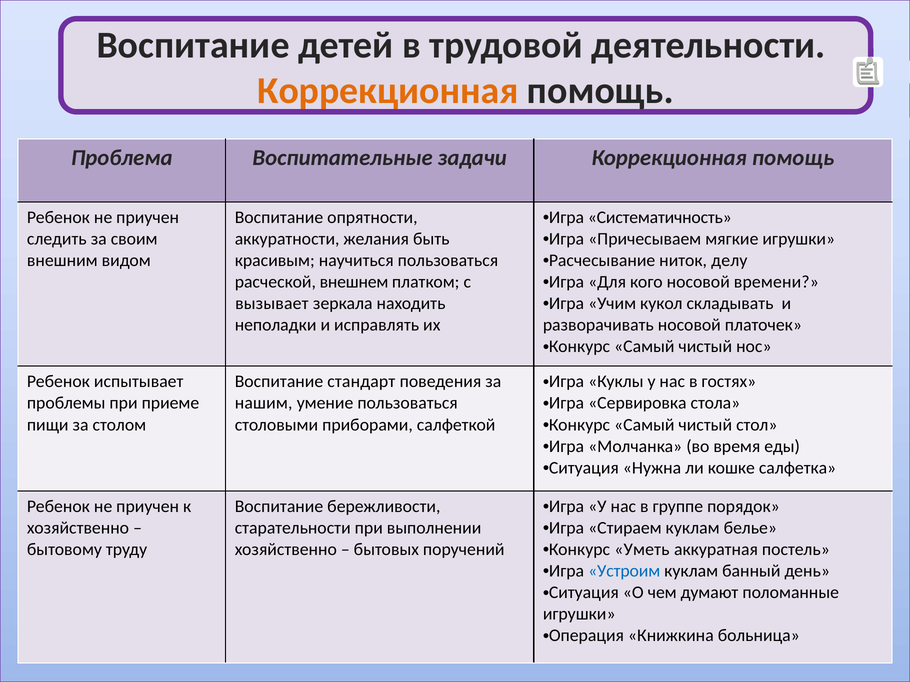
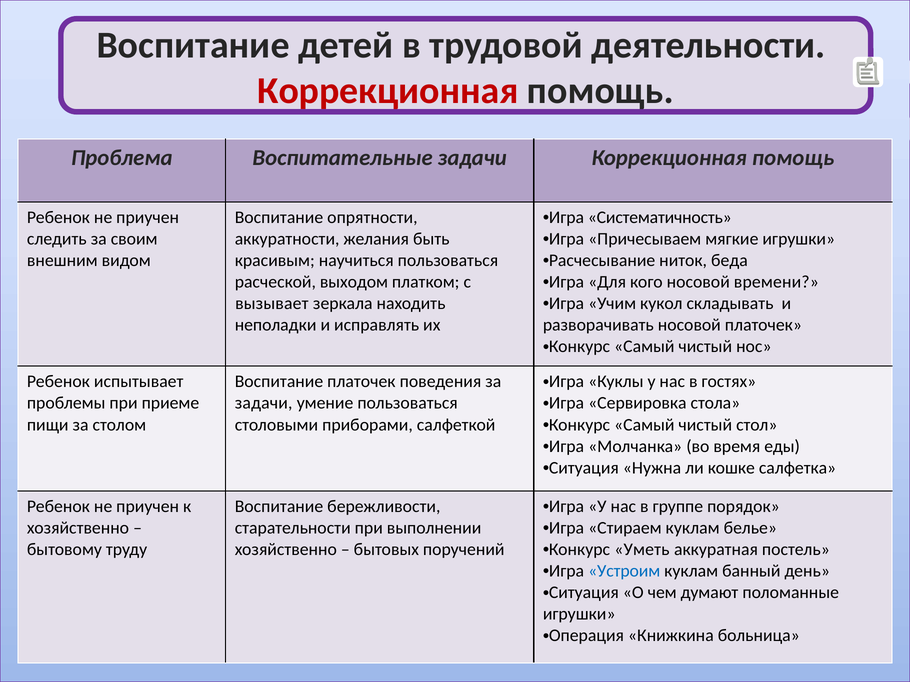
Коррекционная at (388, 91) colour: orange -> red
делу: делу -> беда
внешнем: внешнем -> выходом
Воспитание стандарт: стандарт -> платочек
нашим at (264, 403): нашим -> задачи
